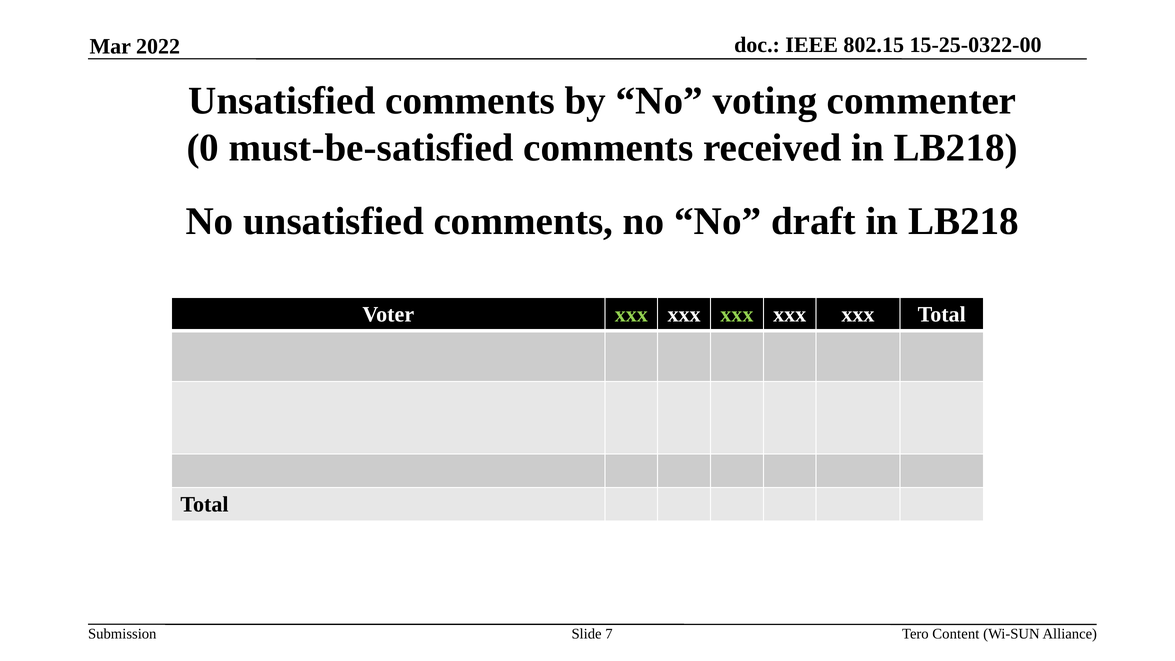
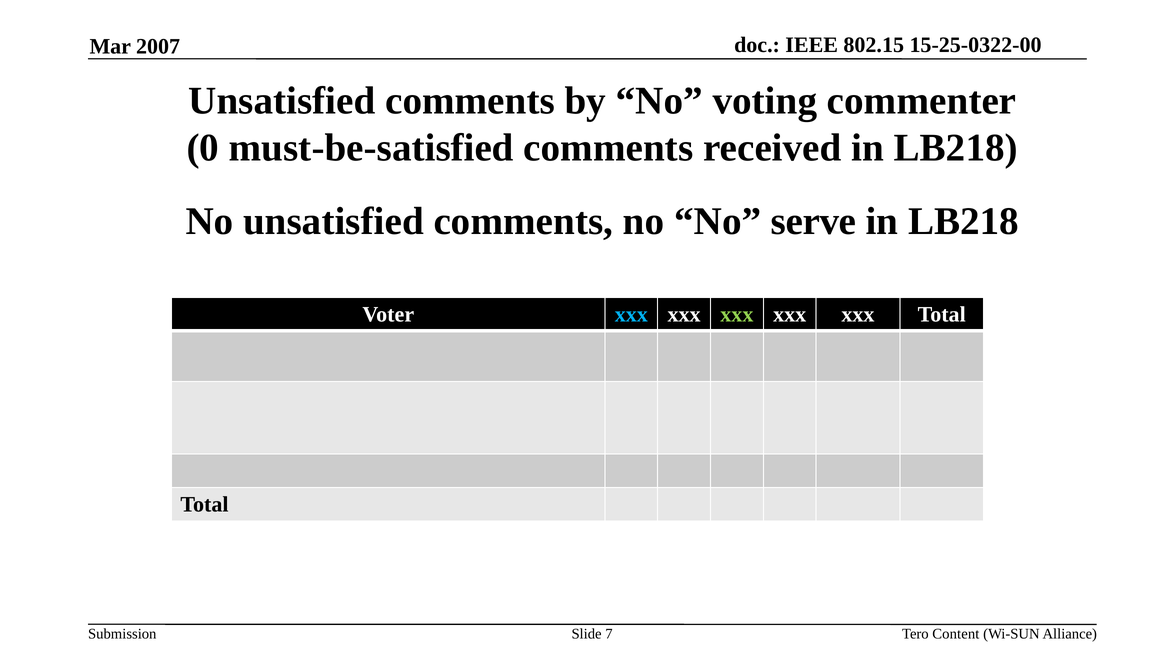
2022: 2022 -> 2007
draft: draft -> serve
xxx at (631, 314) colour: light green -> light blue
